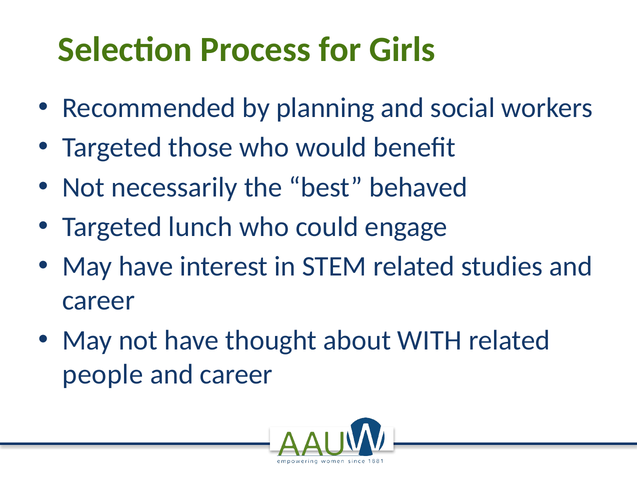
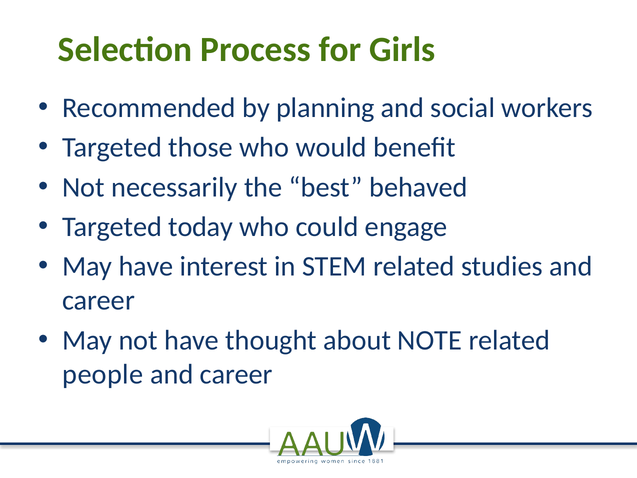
lunch: lunch -> today
WITH: WITH -> NOTE
